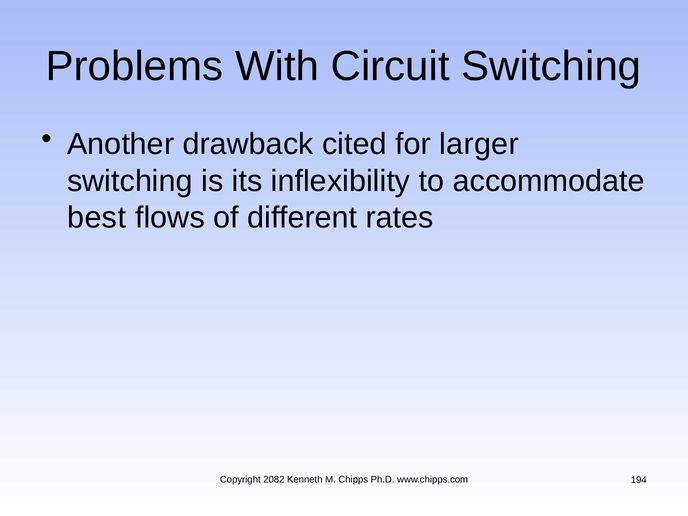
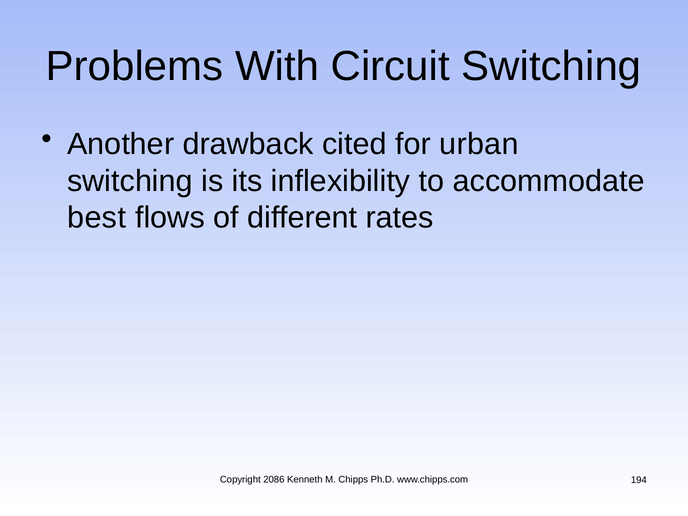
larger: larger -> urban
2082: 2082 -> 2086
